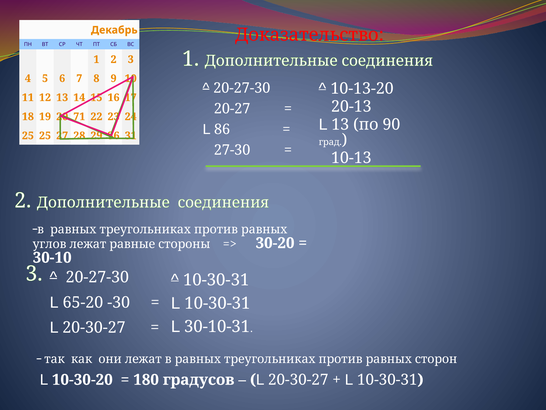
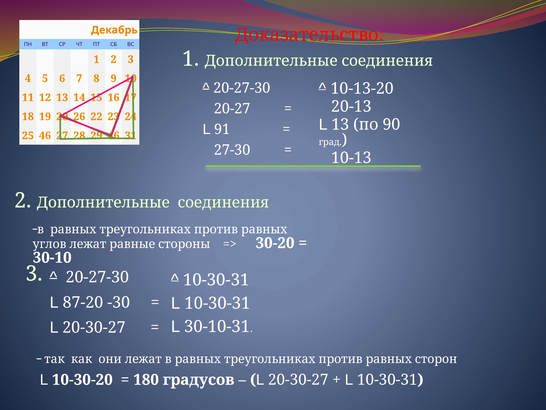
71: 71 -> 26
86: 86 -> 91
25 25: 25 -> 46
29 36: 36 -> 46
65-20: 65-20 -> 87-20
